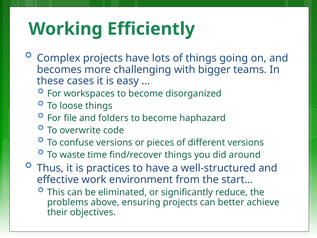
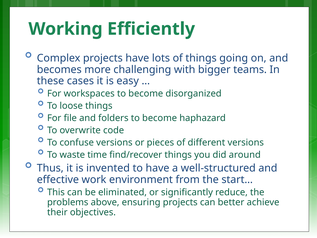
practices: practices -> invented
